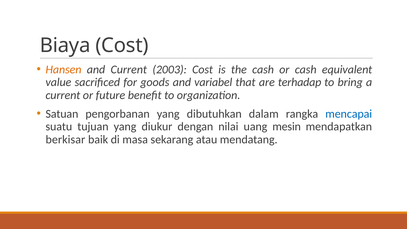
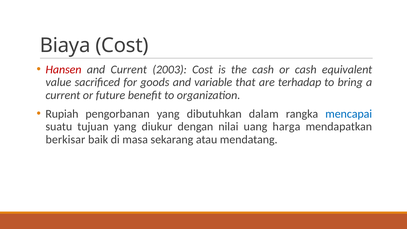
Hansen colour: orange -> red
variabel: variabel -> variable
Satuan: Satuan -> Rupiah
mesin: mesin -> harga
